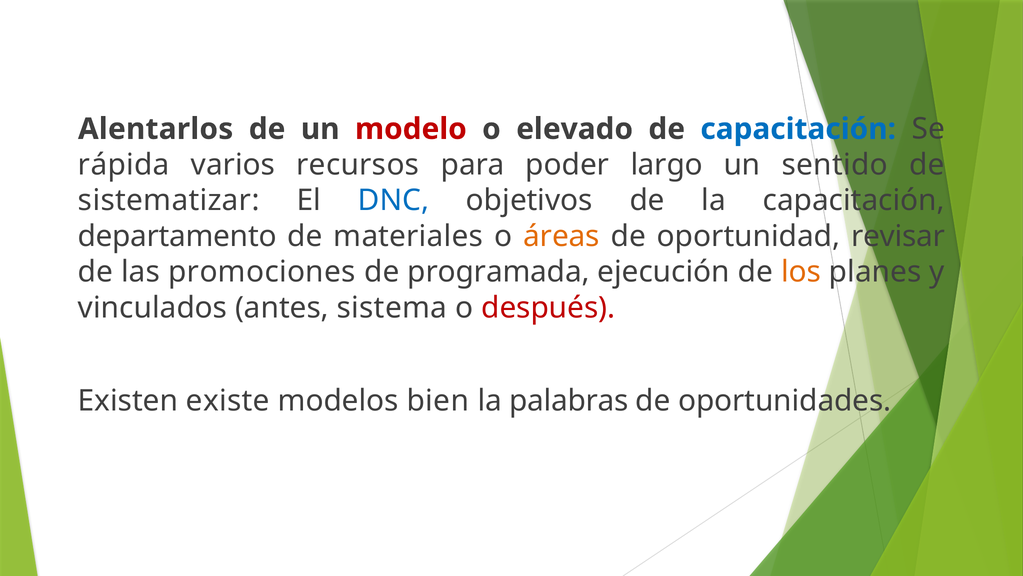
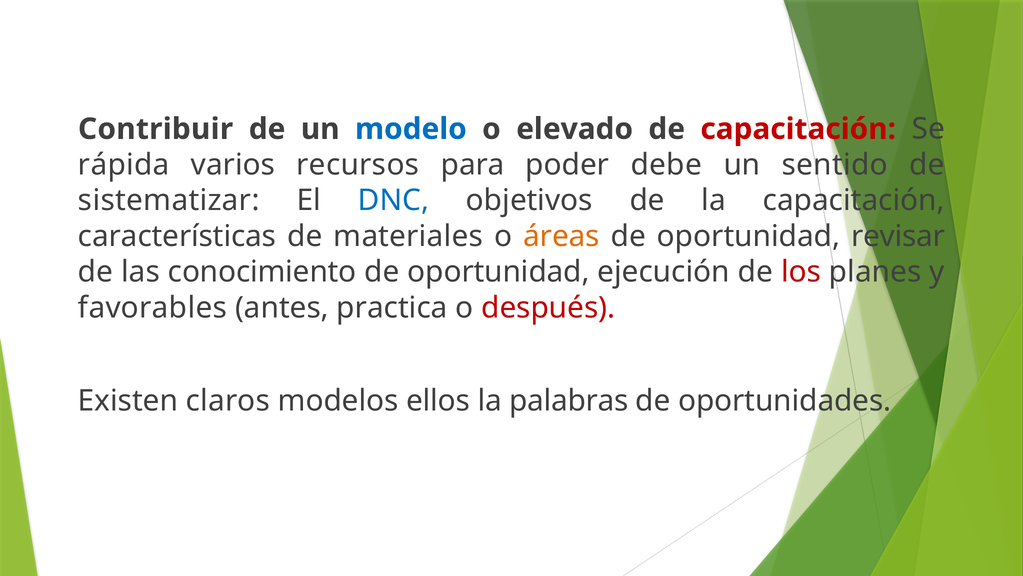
Alentarlos: Alentarlos -> Contribuir
modelo colour: red -> blue
capacitación at (798, 129) colour: blue -> red
largo: largo -> debe
departamento: departamento -> características
promociones: promociones -> conocimiento
programada at (499, 272): programada -> oportunidad
los colour: orange -> red
vinculados: vinculados -> favorables
sistema: sistema -> practica
existe: existe -> claros
bien: bien -> ellos
